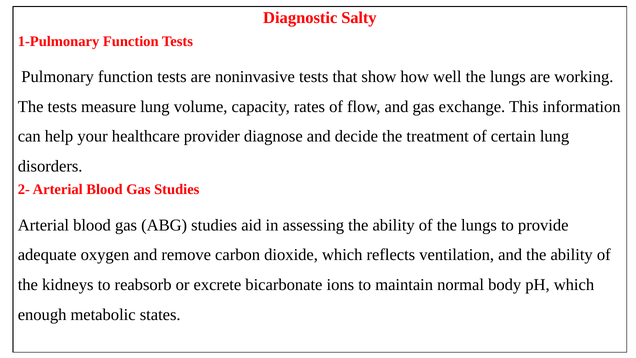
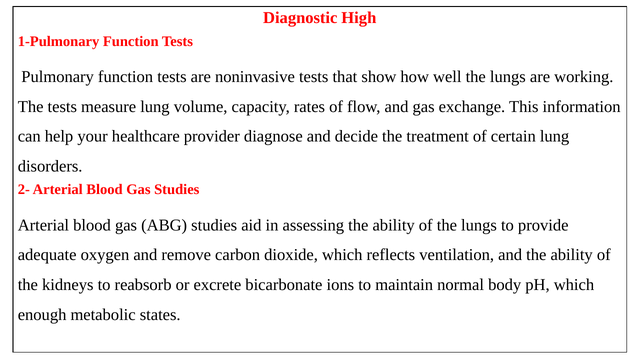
Salty: Salty -> High
